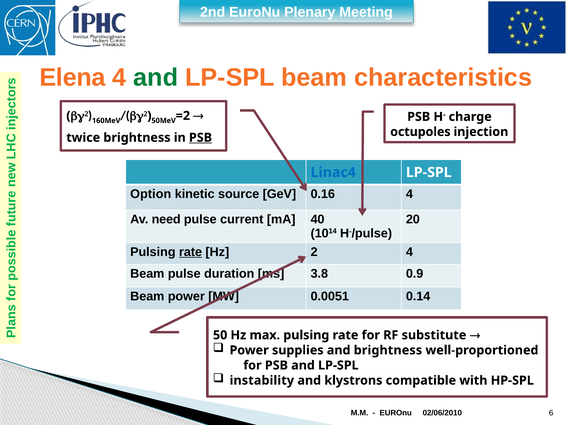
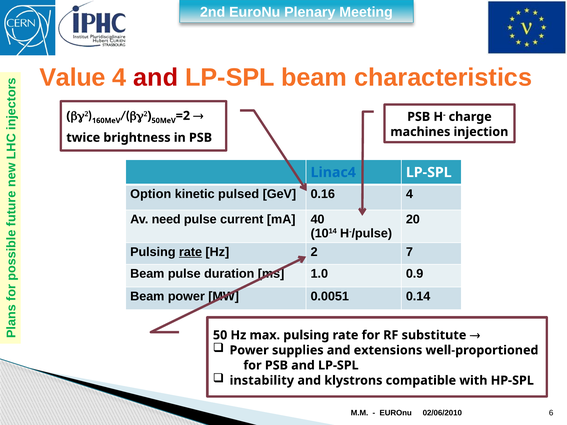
Elena: Elena -> Value
and at (156, 78) colour: green -> red
octupoles: octupoles -> machines
PSB at (201, 138) underline: present -> none
source: source -> pulsed
2 4: 4 -> 7
3.8: 3.8 -> 1.0
and brightness: brightness -> extensions
